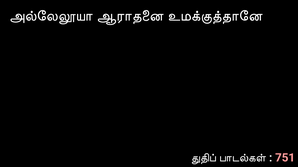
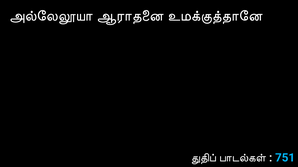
751 colour: pink -> light blue
